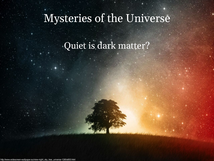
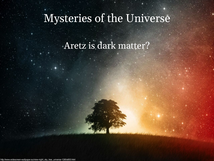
Quiet: Quiet -> Aretz
